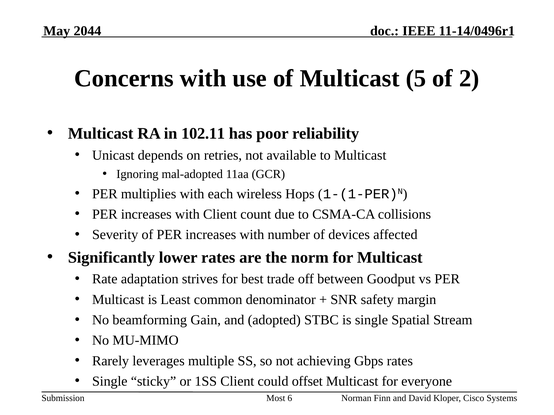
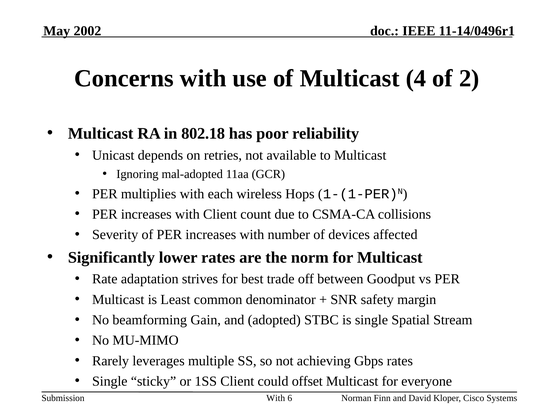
2044: 2044 -> 2002
5: 5 -> 4
102.11: 102.11 -> 802.18
Most at (276, 398): Most -> With
